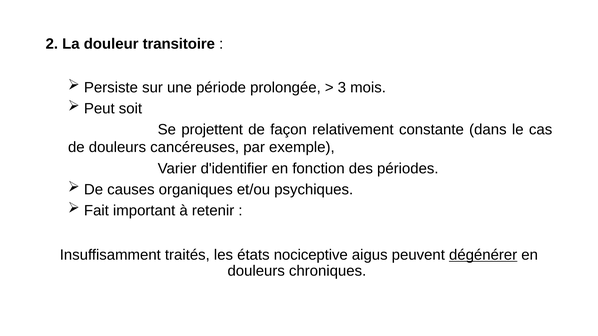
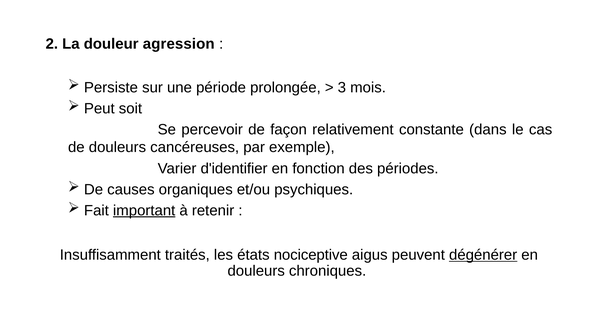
transitoire: transitoire -> agression
projettent: projettent -> percevoir
important underline: none -> present
